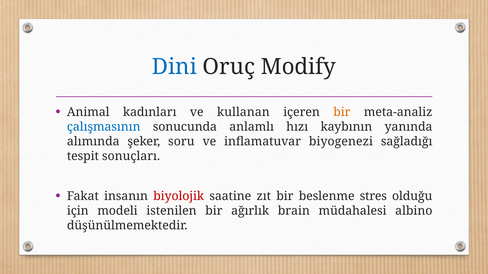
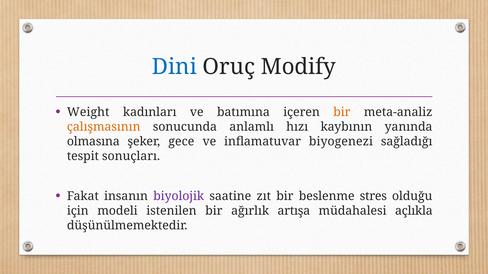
Animal: Animal -> Weight
kullanan: kullanan -> batımına
çalışmasının colour: blue -> orange
alımında: alımında -> olmasına
soru: soru -> gece
biyolojik colour: red -> purple
brain: brain -> artışa
albino: albino -> açlıkla
